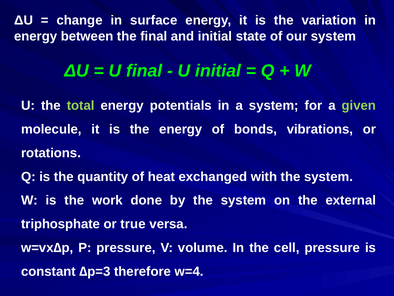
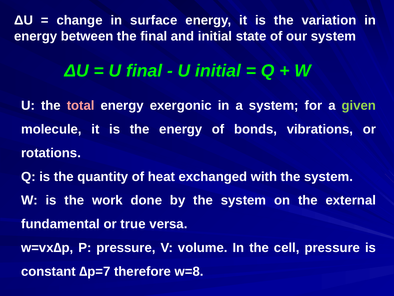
total colour: light green -> pink
potentials: potentials -> exergonic
triphosphate: triphosphate -> fundamental
∆p=3: ∆p=3 -> ∆p=7
w=4: w=4 -> w=8
